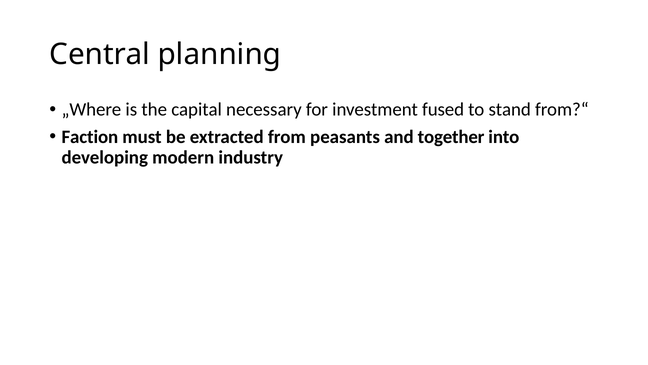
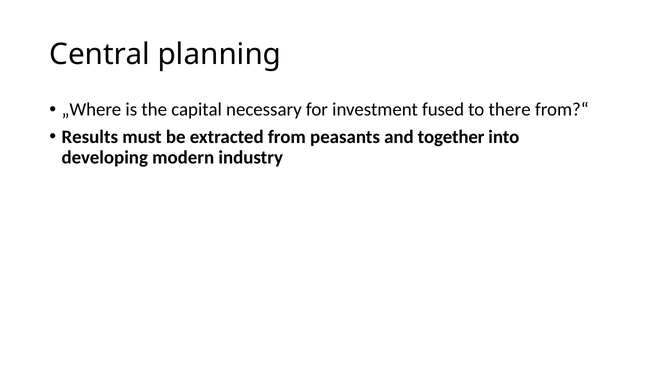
stand: stand -> there
Faction: Faction -> Results
